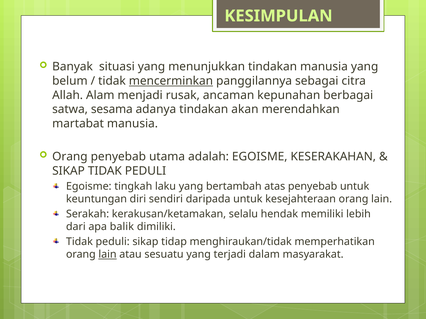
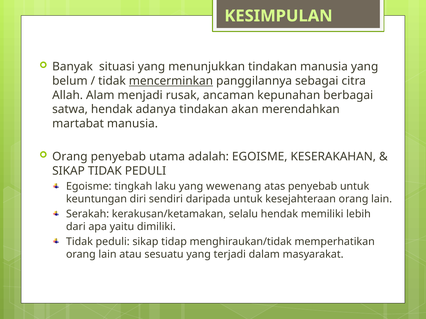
satwa sesama: sesama -> hendak
bertambah: bertambah -> wewenang
balik: balik -> yaitu
lain at (107, 255) underline: present -> none
